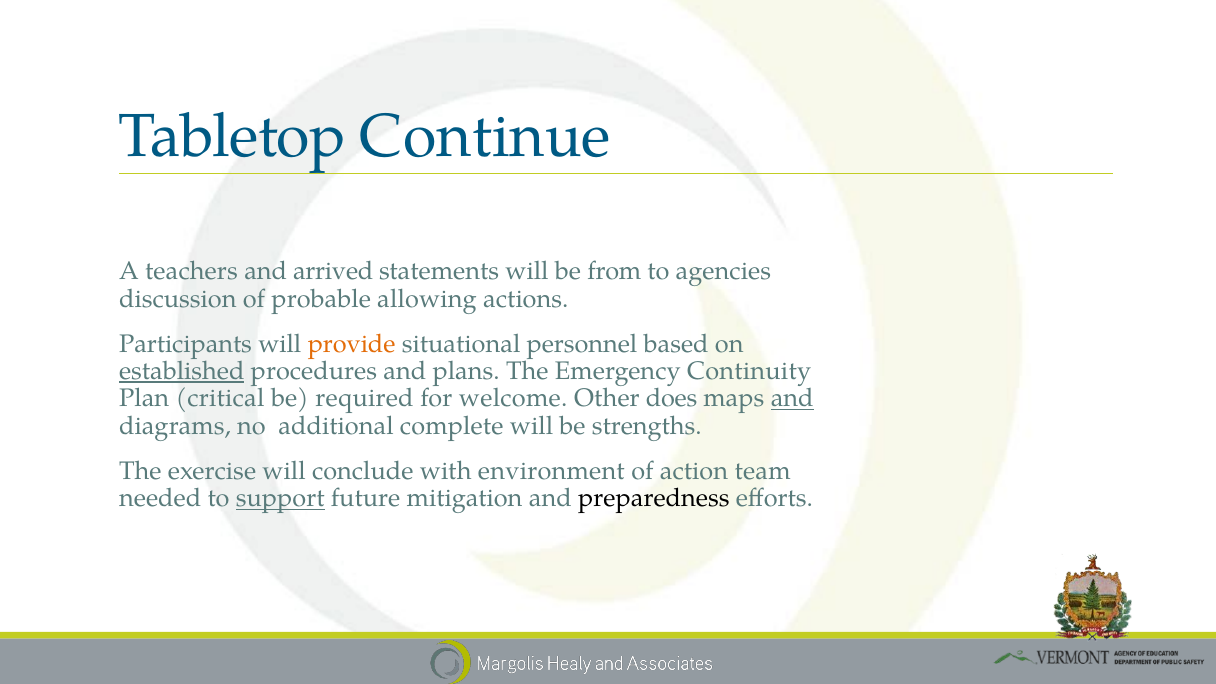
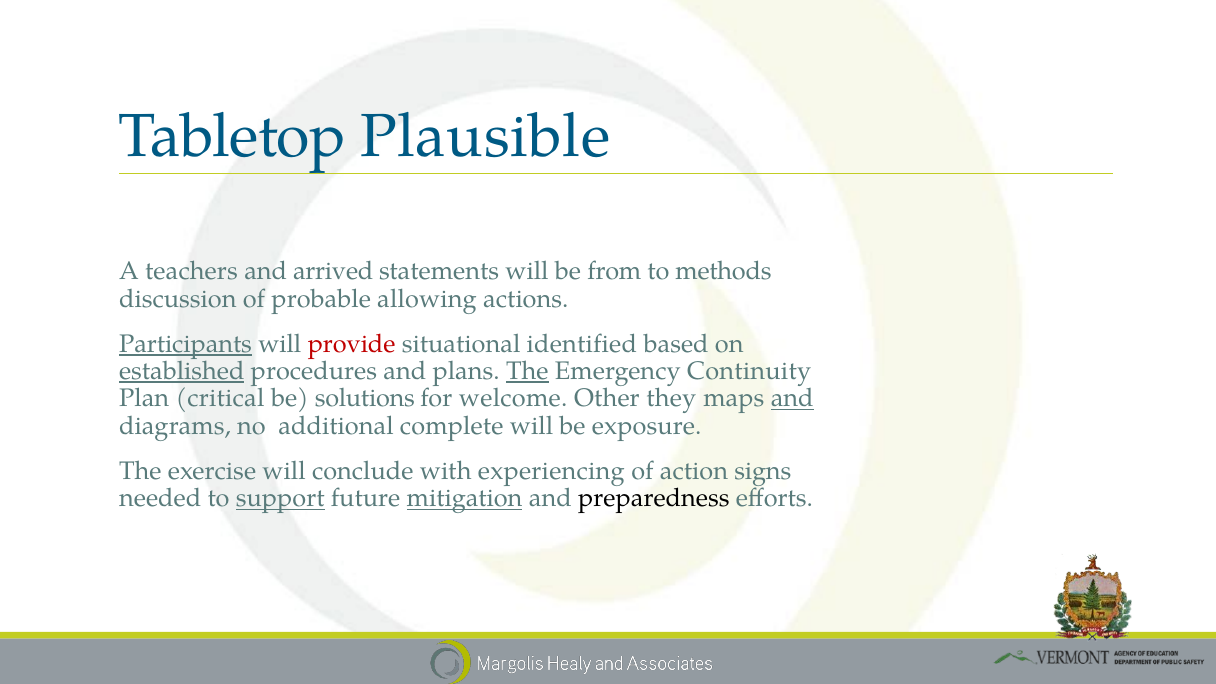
Continue: Continue -> Plausible
agencies: agencies -> methods
Participants underline: none -> present
provide colour: orange -> red
personnel: personnel -> identified
The at (527, 371) underline: none -> present
required: required -> solutions
does: does -> they
strengths: strengths -> exposure
environment: environment -> experiencing
team: team -> signs
mitigation underline: none -> present
